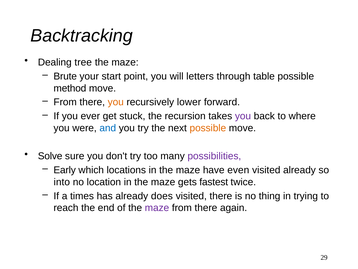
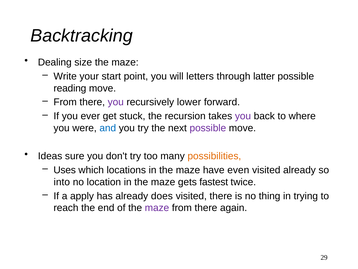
tree: tree -> size
Brute: Brute -> Write
table: table -> latter
method: method -> reading
you at (116, 102) colour: orange -> purple
possible at (208, 128) colour: orange -> purple
Solve: Solve -> Ideas
possibilities colour: purple -> orange
Early: Early -> Uses
times: times -> apply
